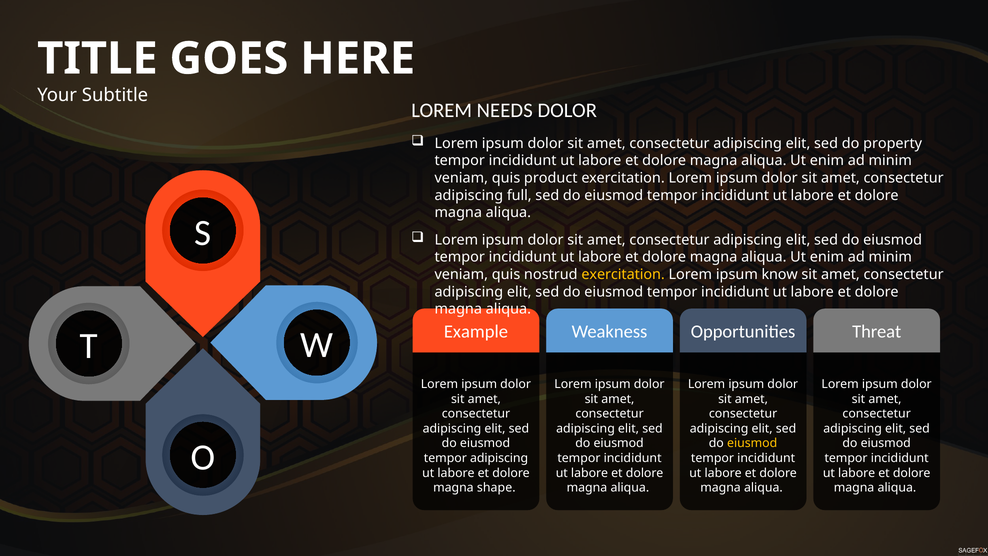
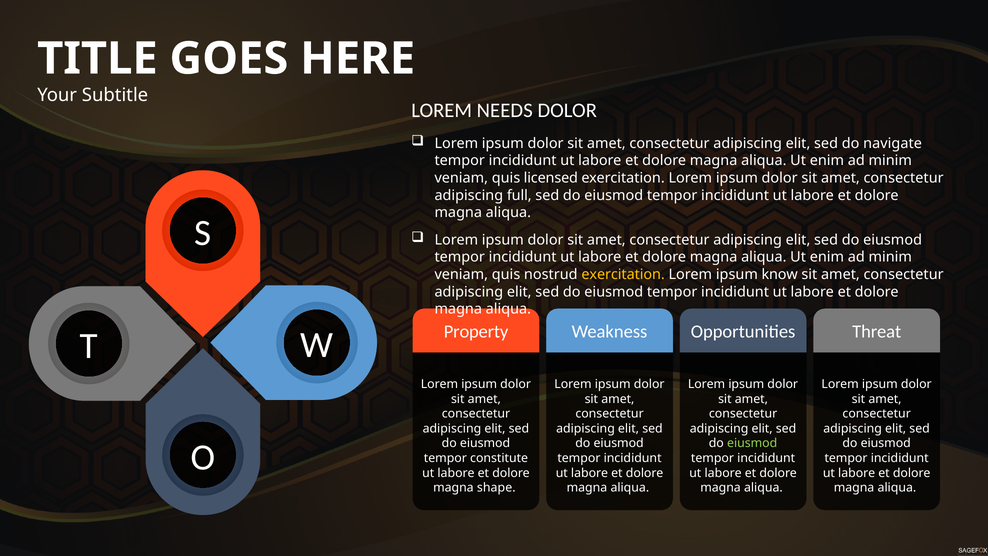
property: property -> navigate
product: product -> licensed
Example: Example -> Property
eiusmod at (752, 443) colour: yellow -> light green
tempor adipiscing: adipiscing -> constitute
